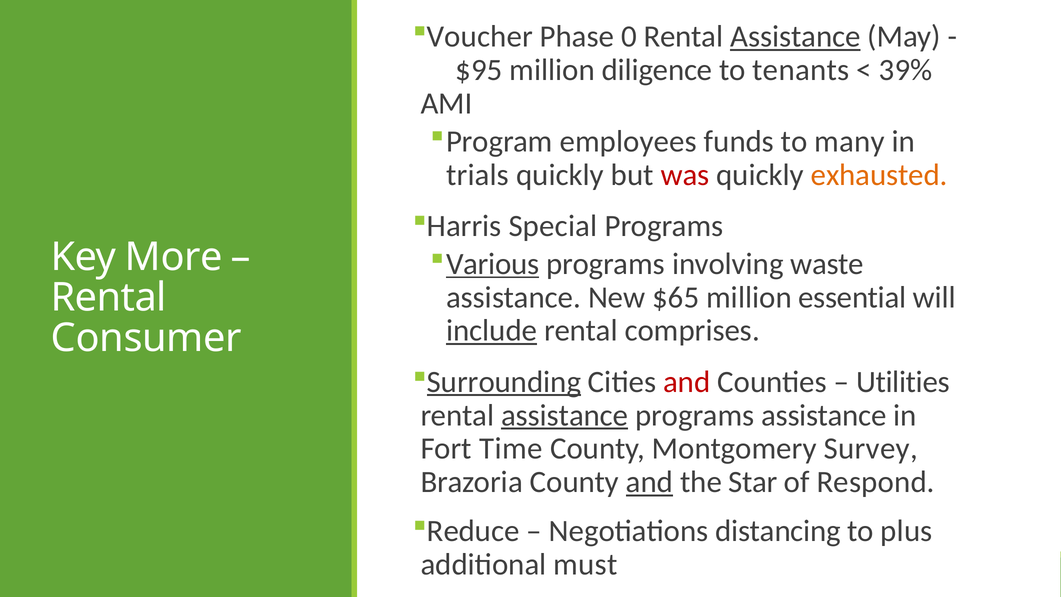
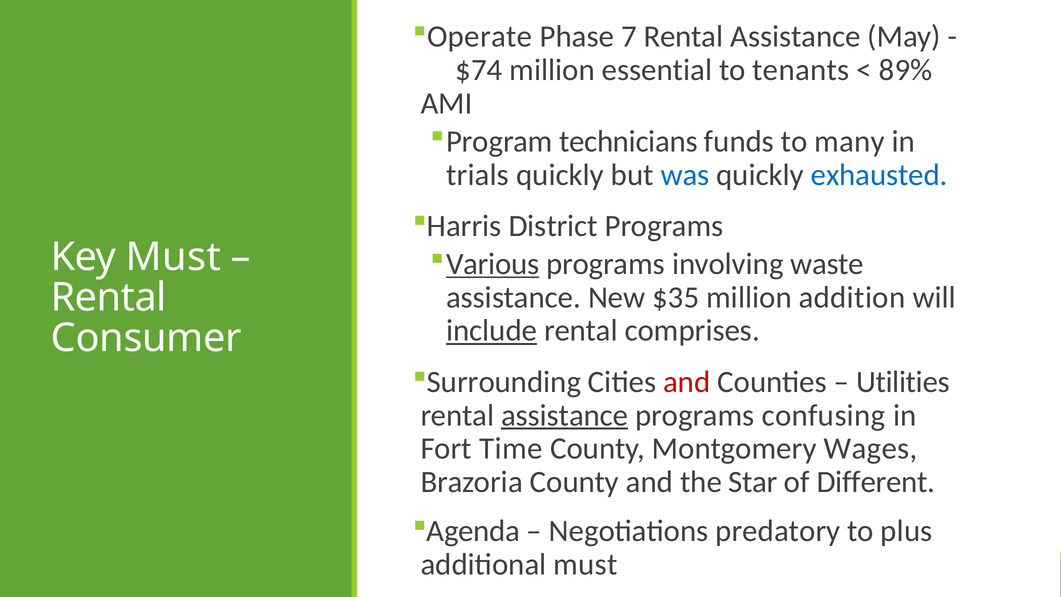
Voucher: Voucher -> Operate
0: 0 -> 7
Assistance at (795, 37) underline: present -> none
$95: $95 -> $74
diligence: diligence -> essential
39%: 39% -> 89%
employees: employees -> technicians
was colour: red -> blue
exhausted colour: orange -> blue
Special: Special -> District
Key More: More -> Must
$65: $65 -> $35
essential: essential -> addition
Surrounding underline: present -> none
programs assistance: assistance -> confusing
Survey: Survey -> Wages
and at (650, 482) underline: present -> none
Respond: Respond -> Different
Reduce: Reduce -> Agenda
distancing: distancing -> predatory
